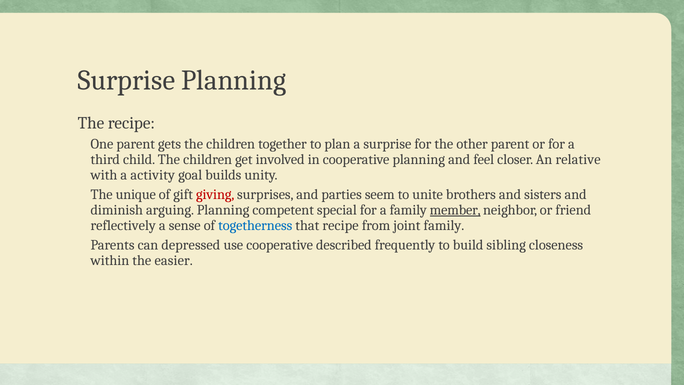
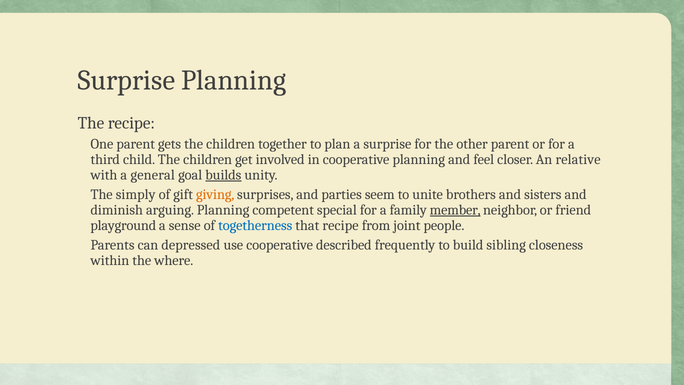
activity: activity -> general
builds underline: none -> present
unique: unique -> simply
giving colour: red -> orange
reflectively: reflectively -> playground
joint family: family -> people
easier: easier -> where
